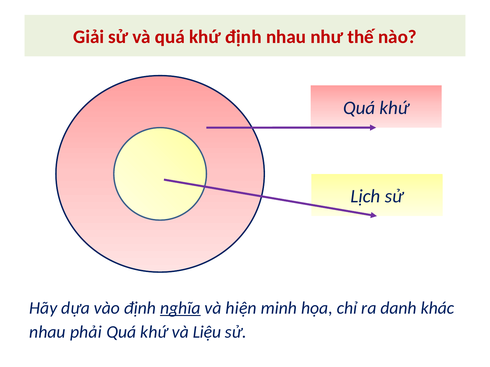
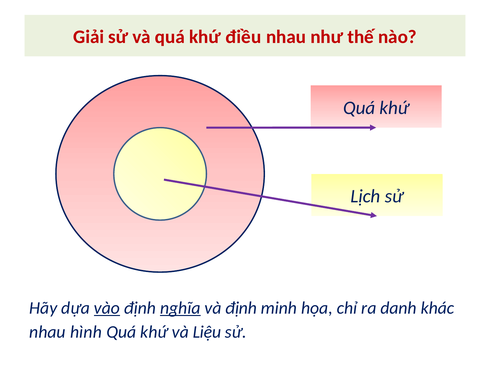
khứ định: định -> điều
vào underline: none -> present
và hiện: hiện -> định
phải: phải -> hình
